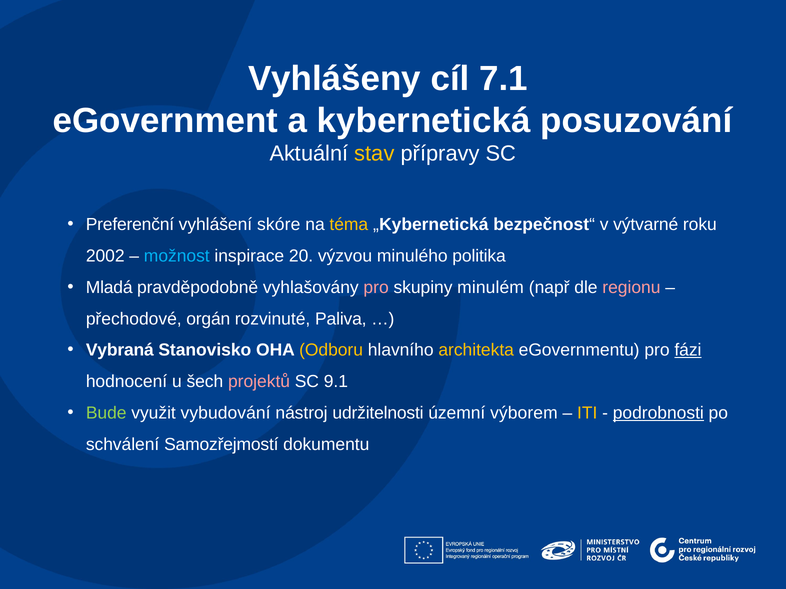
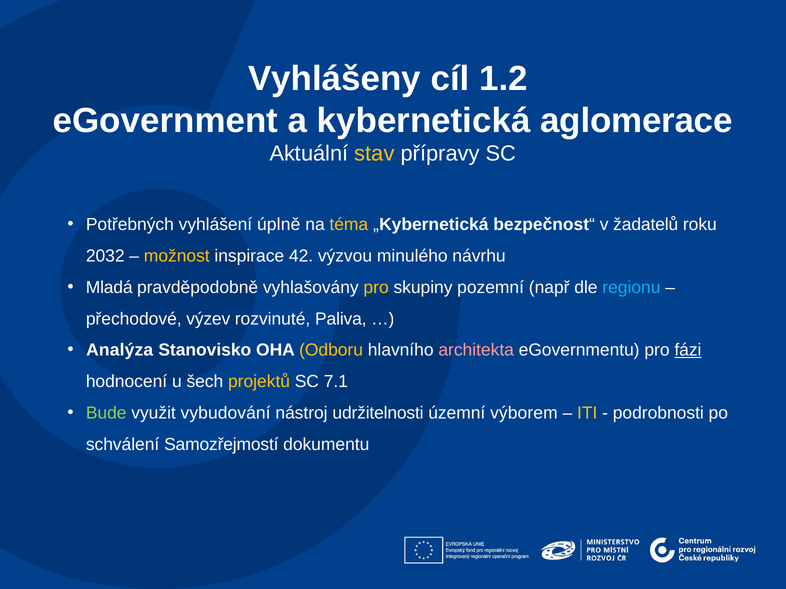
7.1: 7.1 -> 1.2
posuzování: posuzování -> aglomerace
Preferenční: Preferenční -> Potřebných
skóre: skóre -> úplně
výtvarné: výtvarné -> žadatelů
2002: 2002 -> 2032
možnost colour: light blue -> yellow
20: 20 -> 42
politika: politika -> návrhu
pro at (376, 288) colour: pink -> yellow
minulém: minulém -> pozemní
regionu colour: pink -> light blue
orgán: orgán -> výzev
Vybraná: Vybraná -> Analýza
architekta colour: yellow -> pink
projektů colour: pink -> yellow
9.1: 9.1 -> 7.1
podrobnosti underline: present -> none
